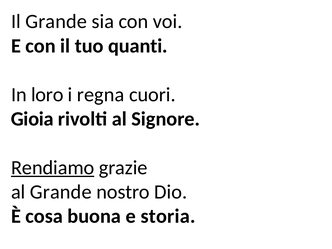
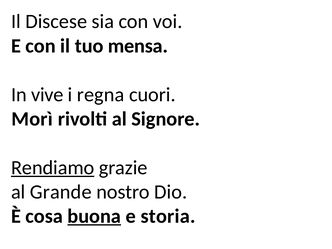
Il Grande: Grande -> Discese
quanti: quanti -> mensa
loro: loro -> vive
Gioia: Gioia -> Morì
buona underline: none -> present
